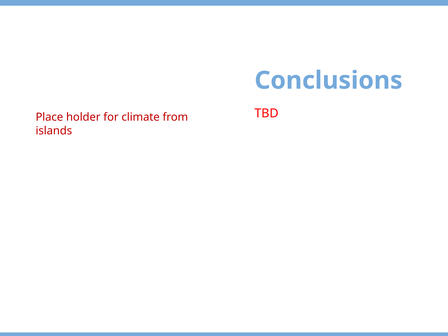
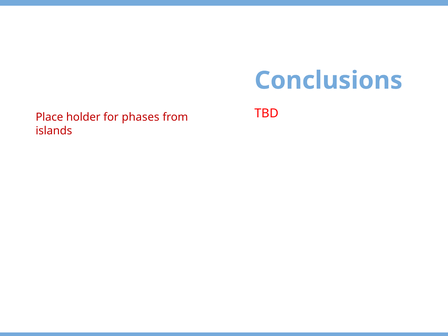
climate: climate -> phases
